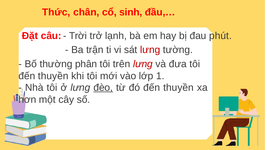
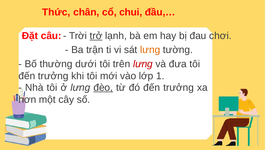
sinh: sinh -> chui
trở underline: none -> present
phút: phút -> chơi
lưng at (150, 50) colour: red -> orange
phân: phân -> dưới
thuyền at (53, 76): thuyền -> trưởng
đó đến thuyền: thuyền -> trưởng
